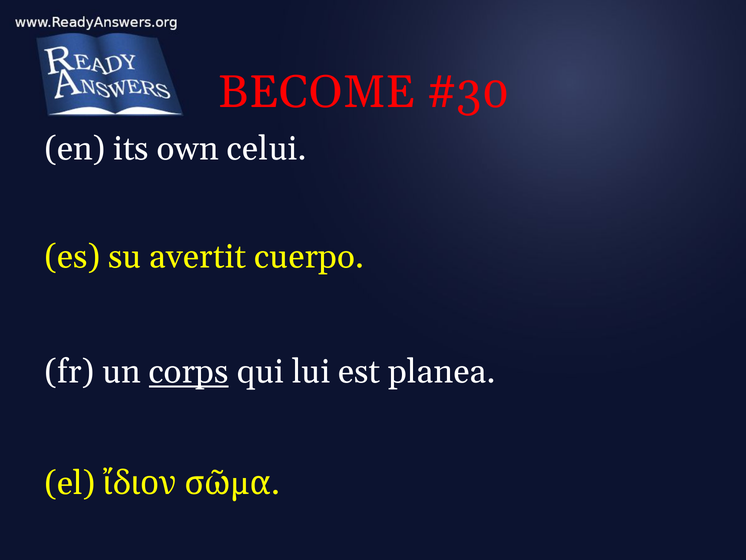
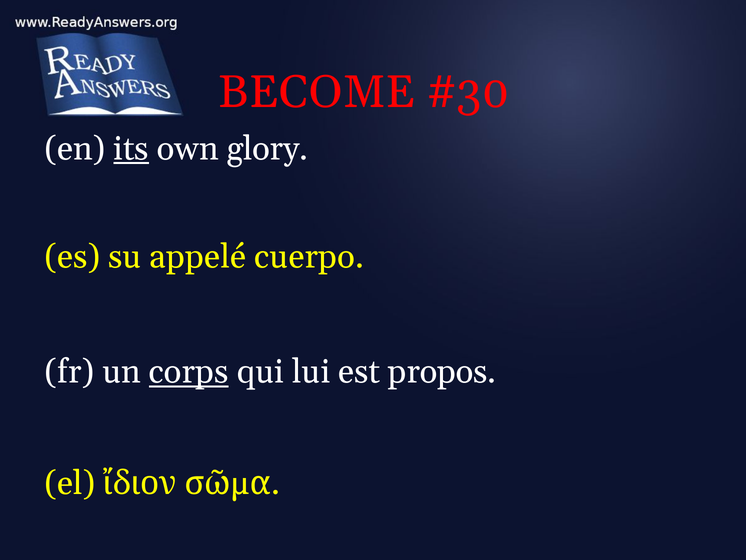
its underline: none -> present
celui: celui -> glory
avertit: avertit -> appelé
planea: planea -> propos
